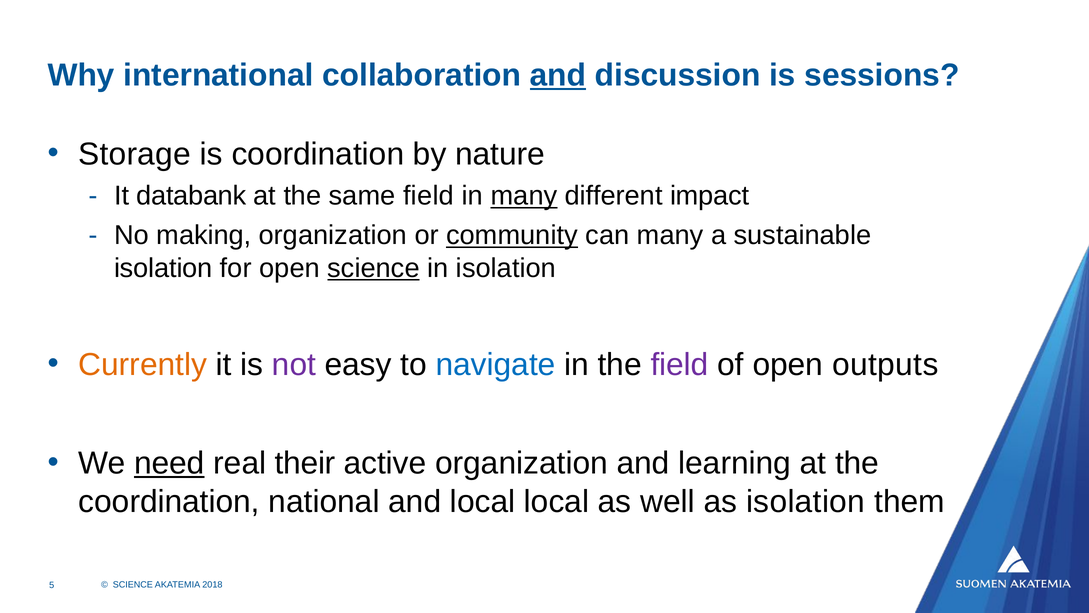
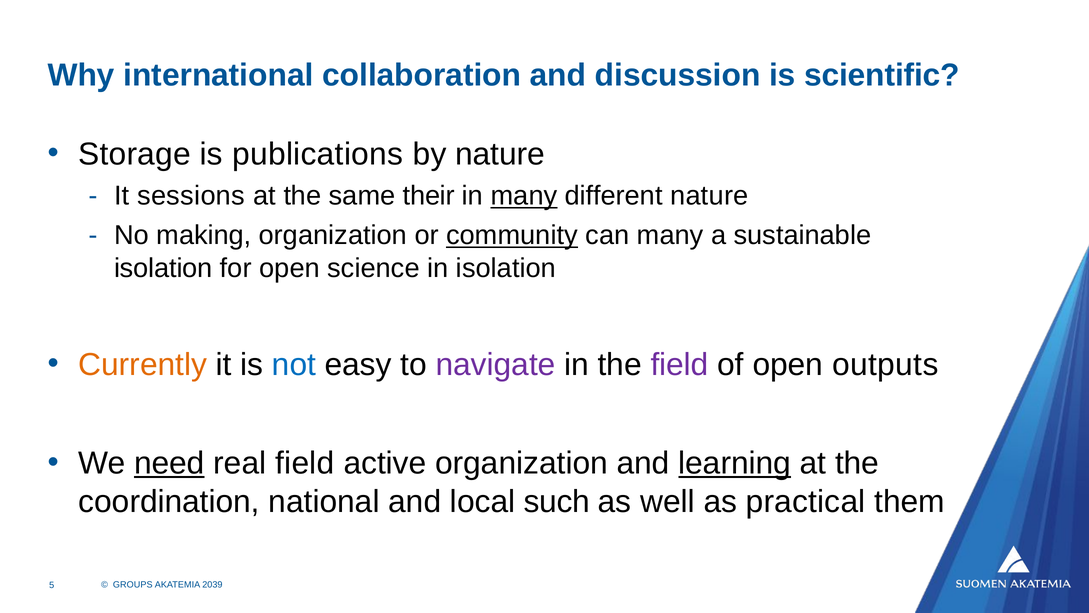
and at (558, 75) underline: present -> none
sessions: sessions -> scientific
is coordination: coordination -> publications
databank: databank -> sessions
same field: field -> their
different impact: impact -> nature
science at (374, 268) underline: present -> none
not colour: purple -> blue
navigate colour: blue -> purple
real their: their -> field
learning underline: none -> present
local local: local -> such
as isolation: isolation -> practical
SCIENCE at (133, 584): SCIENCE -> GROUPS
2018: 2018 -> 2039
